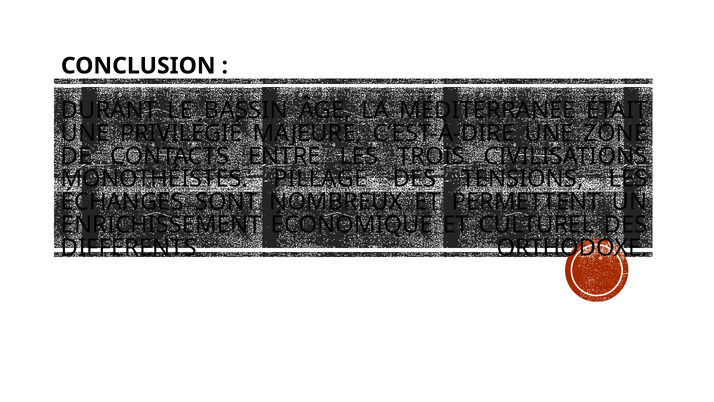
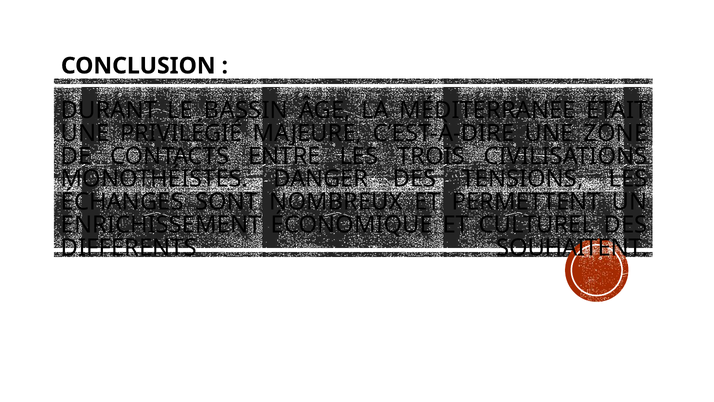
PILLAGE: PILLAGE -> DANGER
ORTHODOXE: ORTHODOXE -> SOUHAITENT
